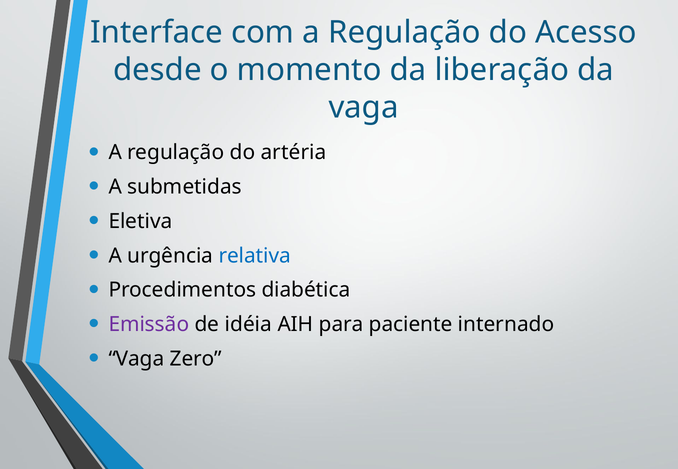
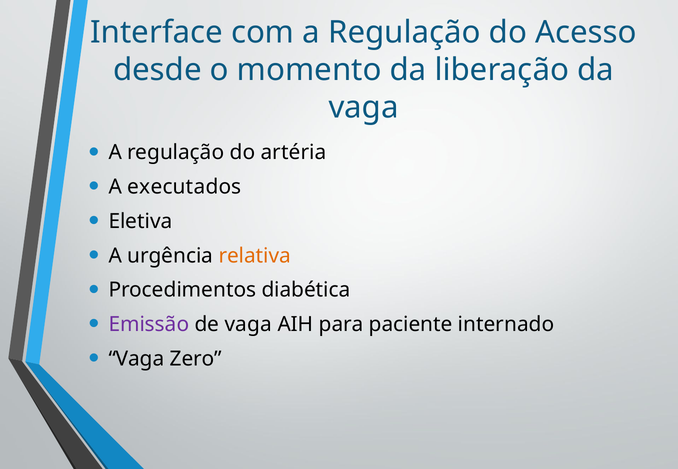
submetidas: submetidas -> executados
relativa colour: blue -> orange
de idéia: idéia -> vaga
